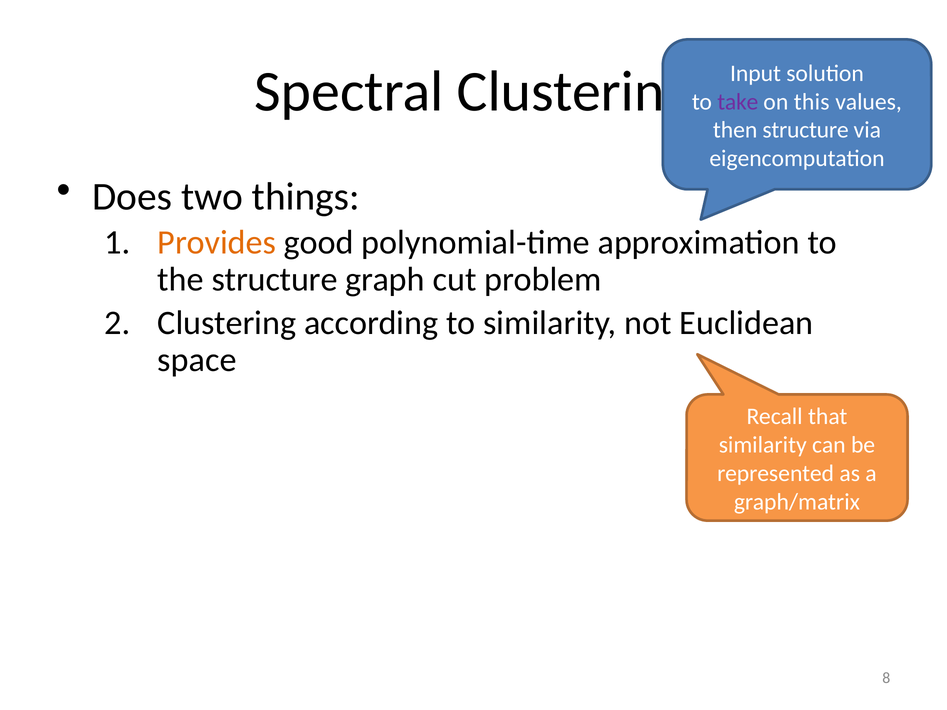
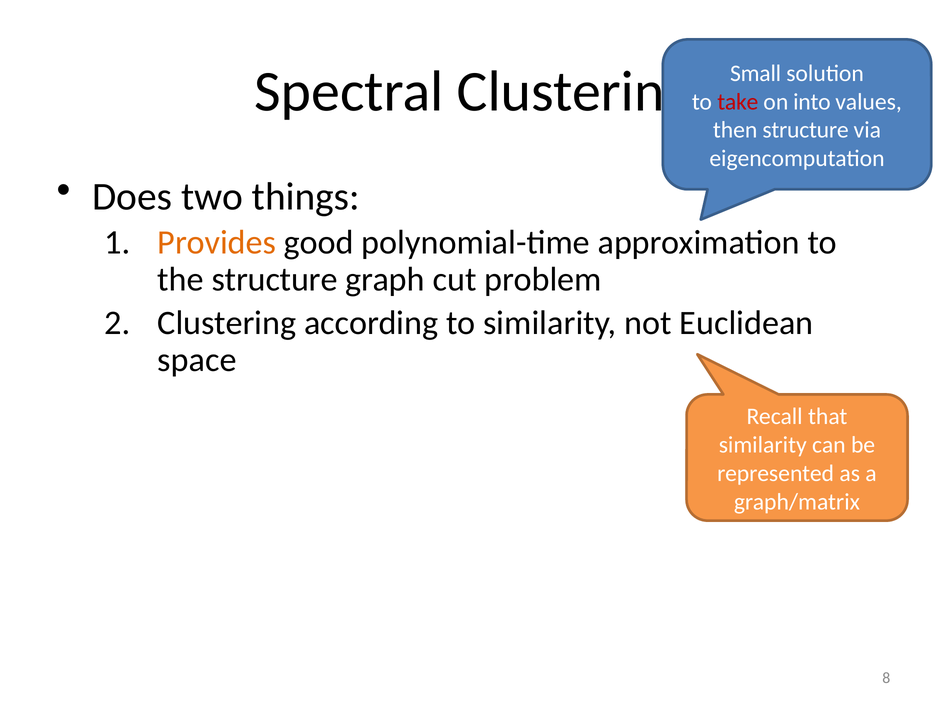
Input: Input -> Small
take colour: purple -> red
this: this -> into
